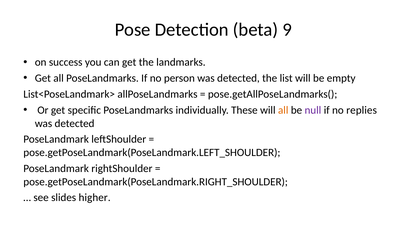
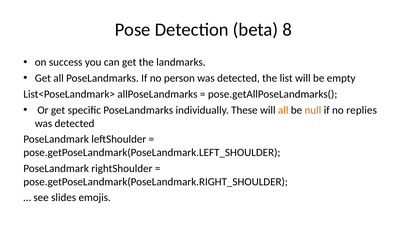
9: 9 -> 8
null colour: purple -> orange
higher: higher -> emojis
